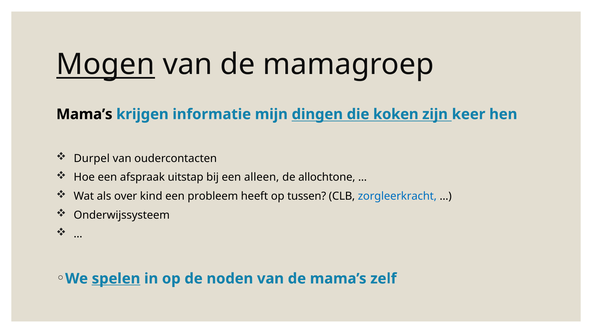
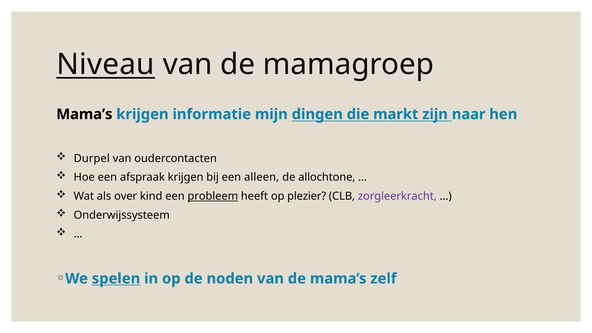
Mogen: Mogen -> Niveau
koken: koken -> markt
keer: keer -> naar
afspraak uitstap: uitstap -> krijgen
probleem underline: none -> present
tussen: tussen -> plezier
zorgleerkracht colour: blue -> purple
